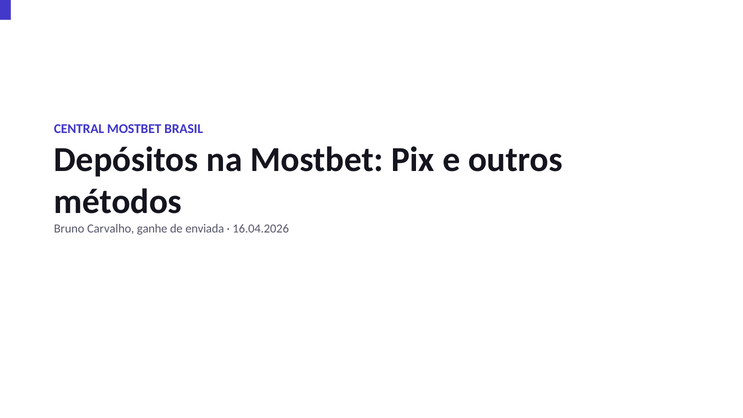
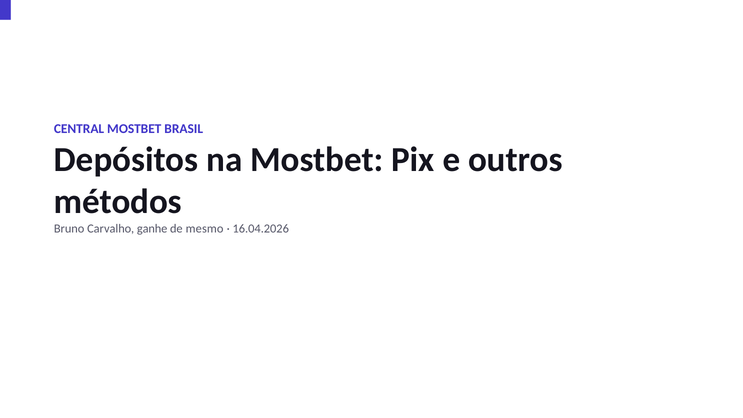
enviada: enviada -> mesmo
